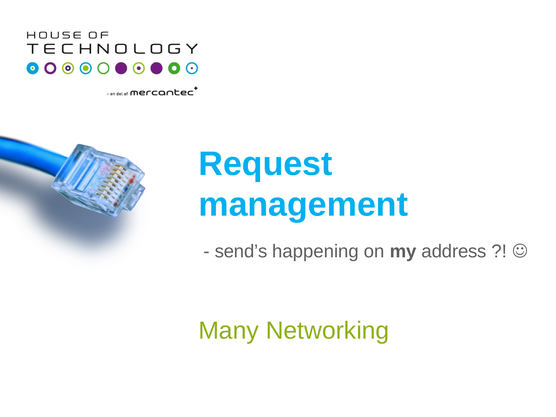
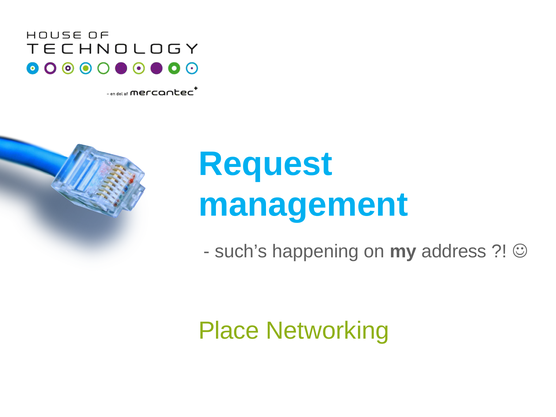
send’s: send’s -> such’s
Many: Many -> Place
